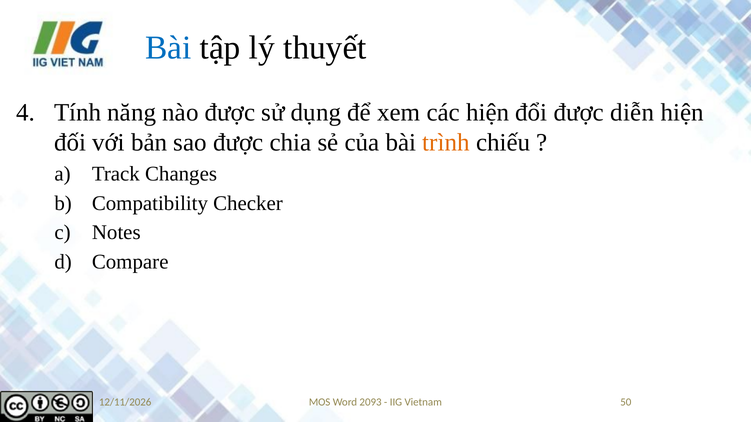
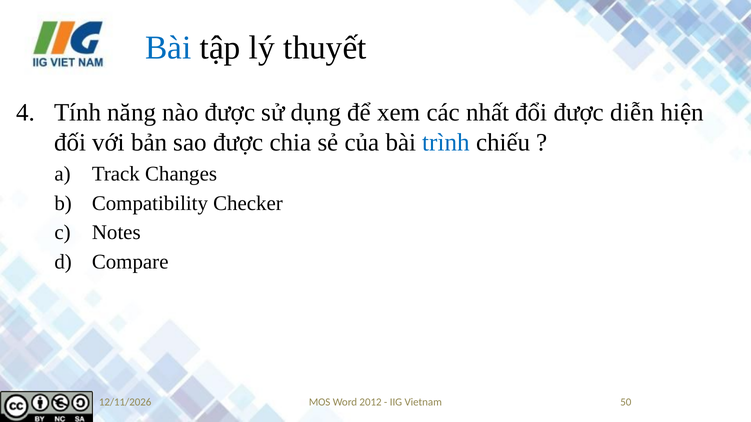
các hiện: hiện -> nhất
trình colour: orange -> blue
2093: 2093 -> 2012
